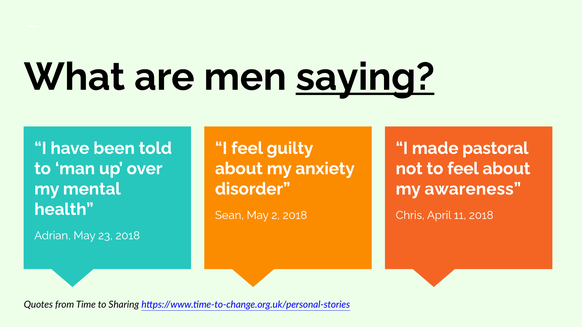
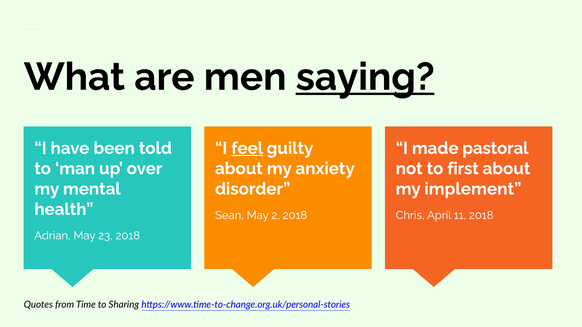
feel at (247, 148) underline: none -> present
to feel: feel -> first
awareness: awareness -> implement
